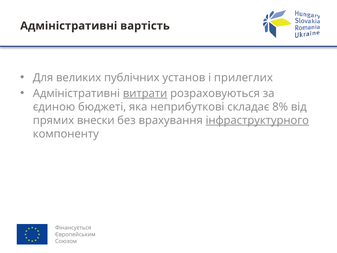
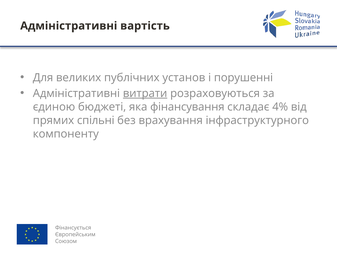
прилеглих: прилеглих -> порушенні
неприбуткові: неприбуткові -> фінансування
8%: 8% -> 4%
внески: внески -> спільні
інфраструктурного underline: present -> none
